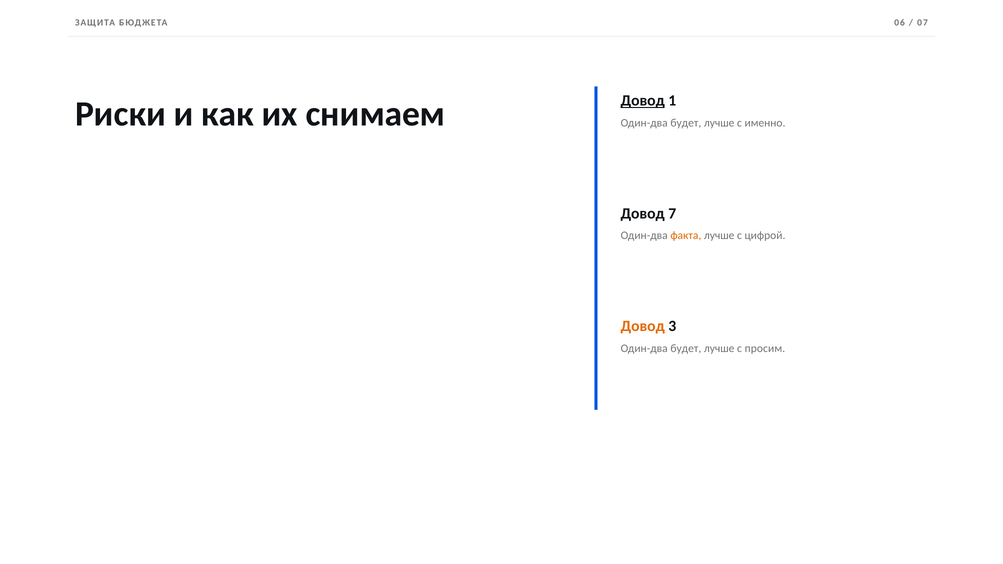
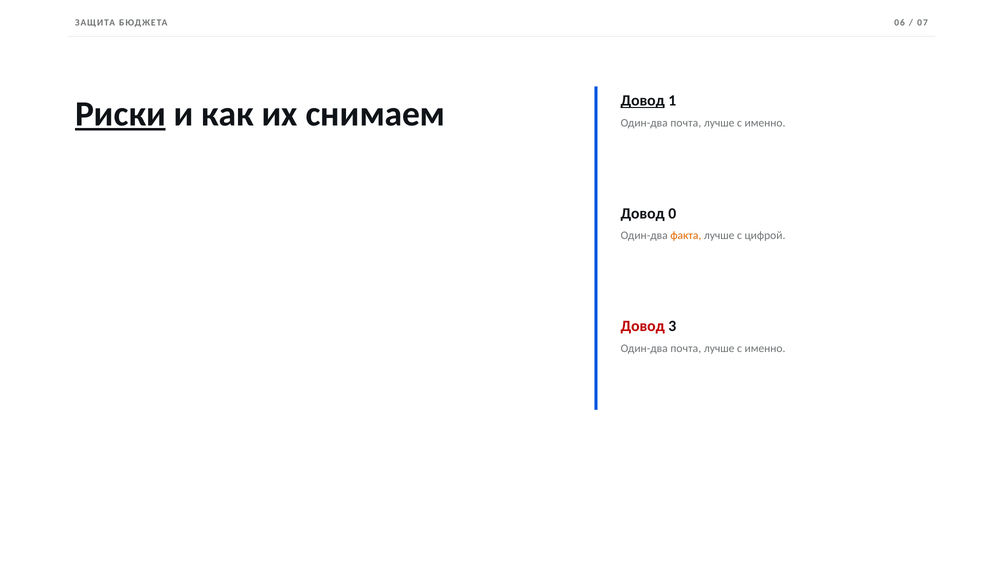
Риски underline: none -> present
будет at (686, 123): будет -> почта
7: 7 -> 0
Довод at (643, 326) colour: orange -> red
будет at (686, 349): будет -> почта
просим at (765, 349): просим -> именно
